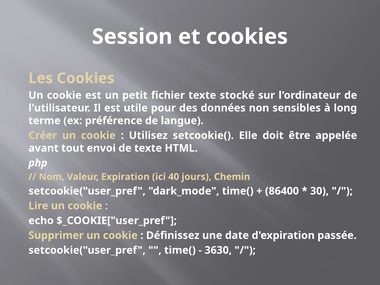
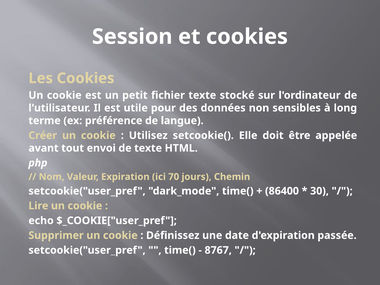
40: 40 -> 70
3630: 3630 -> 8767
